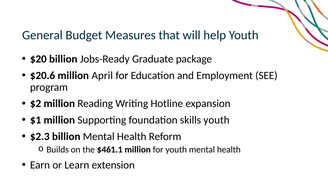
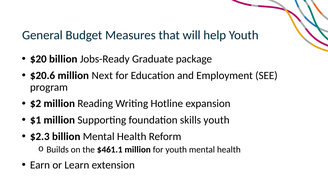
April: April -> Next
